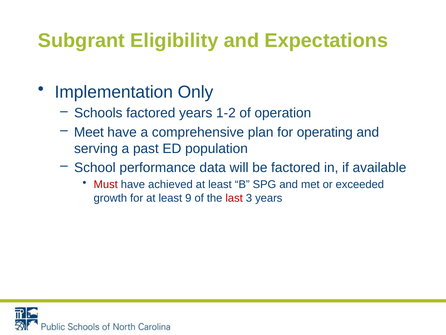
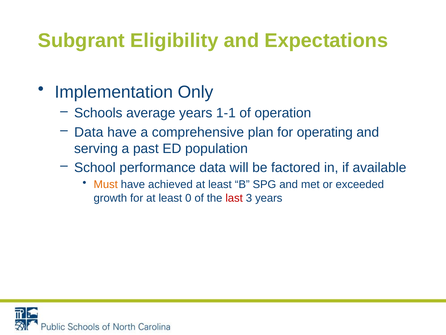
Schools factored: factored -> average
1-2: 1-2 -> 1-1
Meet at (89, 132): Meet -> Data
Must colour: red -> orange
9: 9 -> 0
